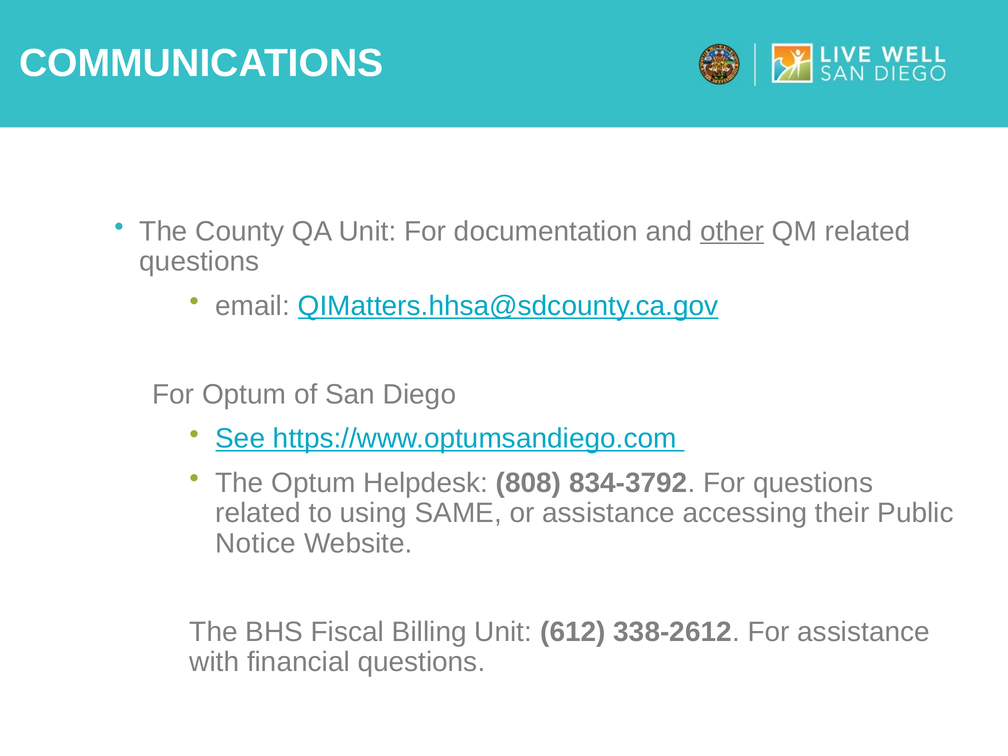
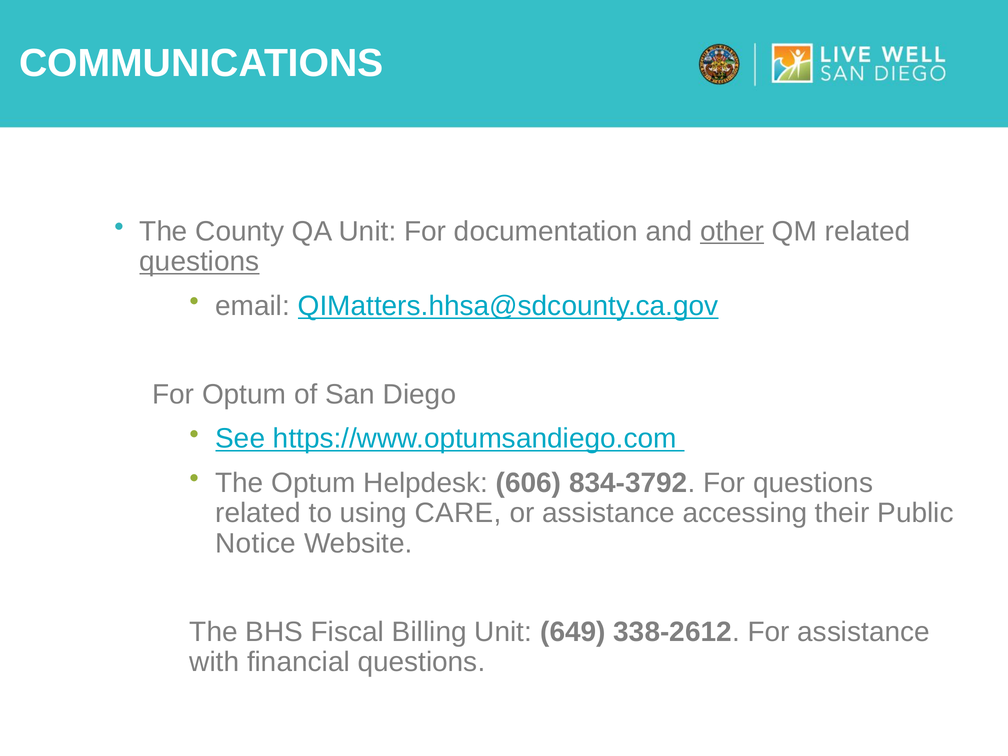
questions at (199, 262) underline: none -> present
808: 808 -> 606
SAME: SAME -> CARE
612: 612 -> 649
